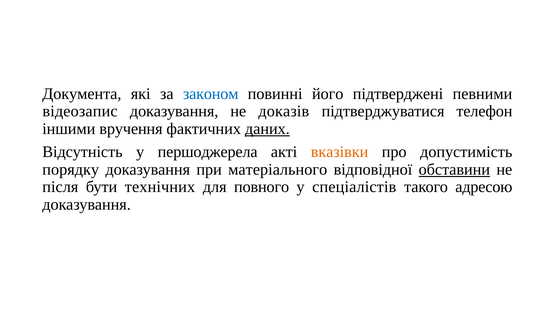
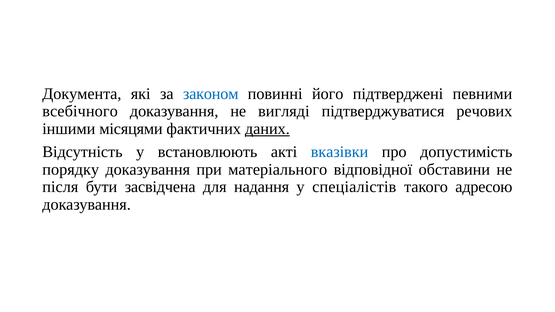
відеозапис: відеозапис -> всебічного
доказів: доказів -> вигляді
телефон: телефон -> речових
вручення: вручення -> місяцями
першоджерела: першоджерела -> встановлюють
вказівки colour: orange -> blue
обставини underline: present -> none
технічних: технічних -> засвідчена
повного: повного -> надання
